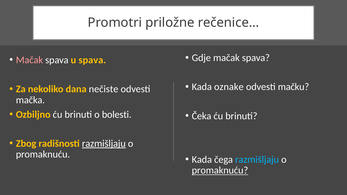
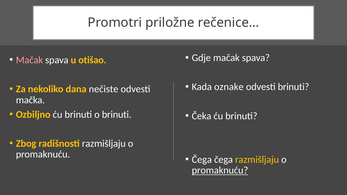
u spava: spava -> otišao
odvesti mačku: mačku -> brinuti
o bolesti: bolesti -> brinuti
razmišljaju at (104, 144) underline: present -> none
Kada at (202, 160): Kada -> Čega
razmišljaju at (257, 160) colour: light blue -> yellow
